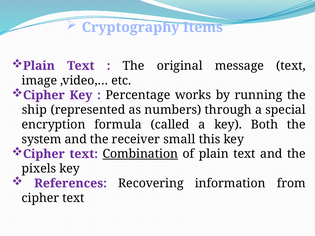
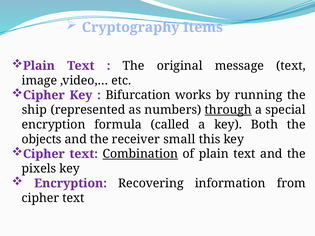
Percentage: Percentage -> Bifurcation
through underline: none -> present
system: system -> objects
References at (71, 184): References -> Encryption
